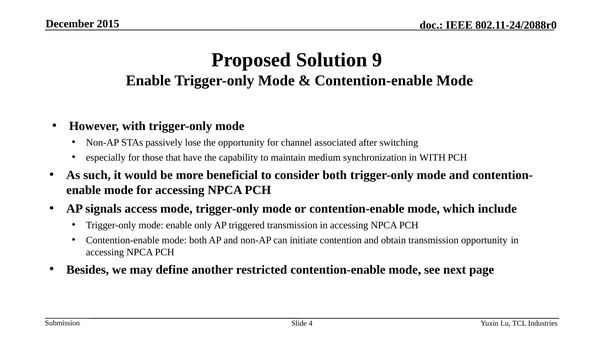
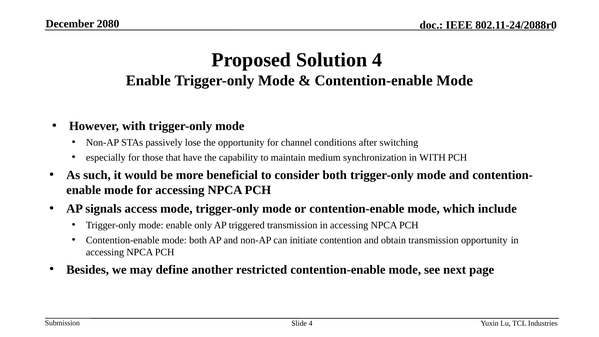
2015: 2015 -> 2080
Solution 9: 9 -> 4
associated: associated -> conditions
